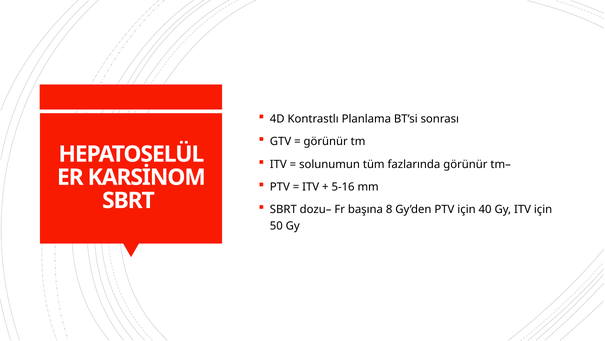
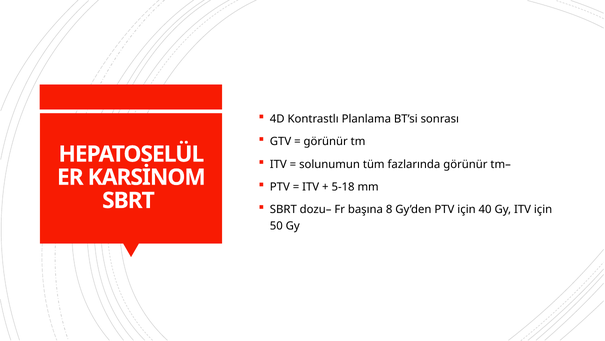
5-16: 5-16 -> 5-18
